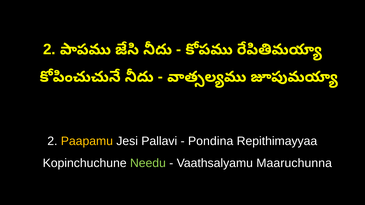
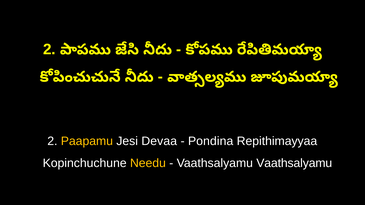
Pallavi: Pallavi -> Devaa
Needu colour: light green -> yellow
Vaathsalyamu Maaruchunna: Maaruchunna -> Vaathsalyamu
